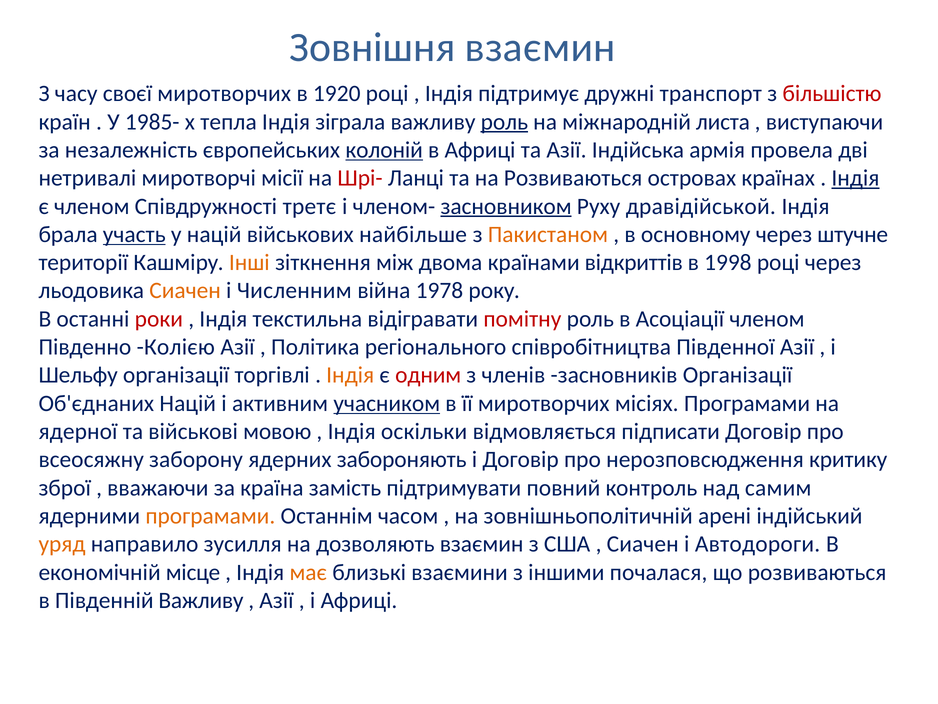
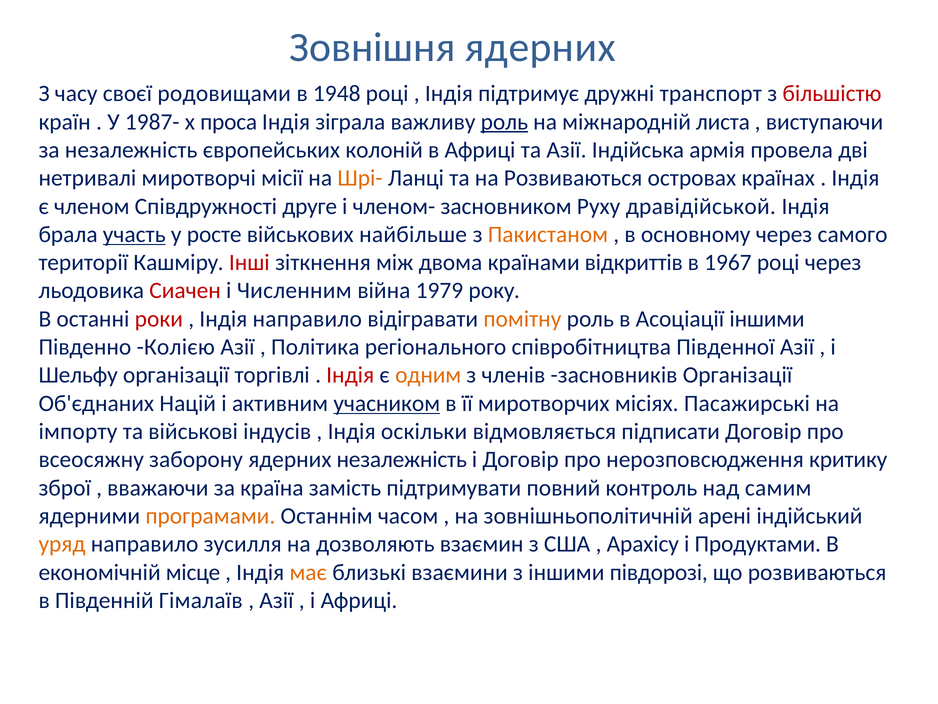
Зовнішня взаємин: взаємин -> ядерних
своєї миротворчих: миротворчих -> родовищами
1920: 1920 -> 1948
1985-: 1985- -> 1987-
тепла: тепла -> проса
колоній underline: present -> none
Шрі- colour: red -> orange
Індія at (855, 178) underline: present -> none
третє: третє -> друге
засновником underline: present -> none
у націй: націй -> росте
штучне: штучне -> самого
Інші colour: orange -> red
1998: 1998 -> 1967
Сиачен at (185, 291) colour: orange -> red
1978: 1978 -> 1979
Індія текстильна: текстильна -> направило
помітну colour: red -> orange
Асоціації членом: членом -> іншими
Індія at (350, 375) colour: orange -> red
одним colour: red -> orange
місіях Програмами: Програмами -> Пасажирські
ядерної: ядерної -> імпорту
мовою: мовою -> індусів
ядерних забороняють: забороняють -> незалежність
Сиачен at (643, 544): Сиачен -> Арахісу
Автодороги: Автодороги -> Продуктами
почалася: почалася -> півдорозі
Південній Важливу: Важливу -> Гімалаїв
